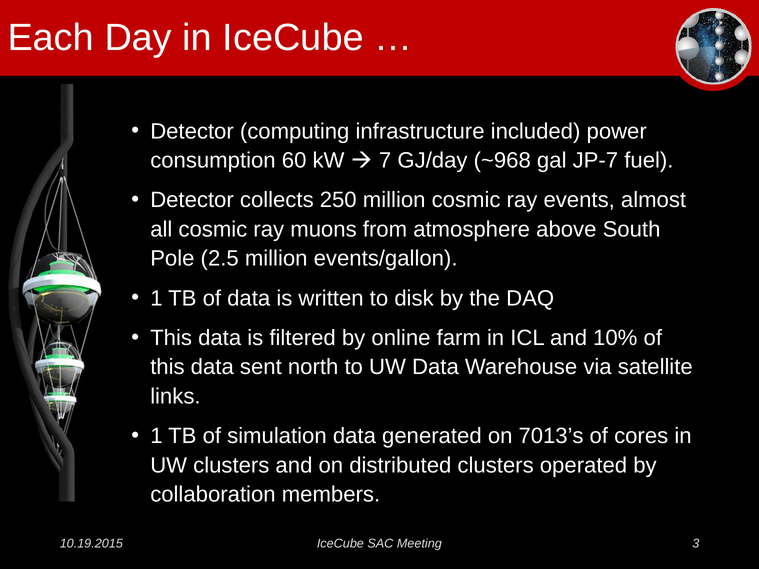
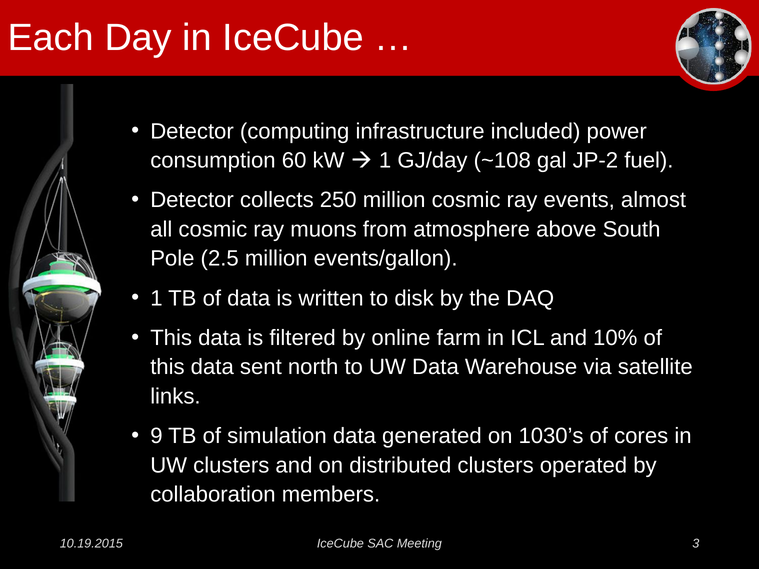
7 at (385, 161): 7 -> 1
~968: ~968 -> ~108
JP-7: JP-7 -> JP-2
1 at (156, 436): 1 -> 9
7013’s: 7013’s -> 1030’s
